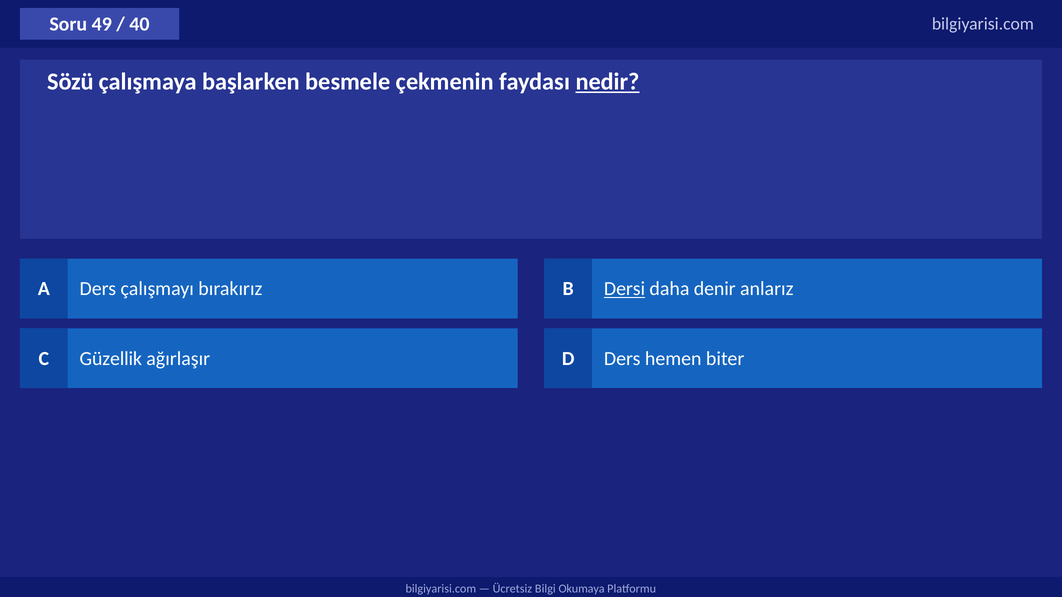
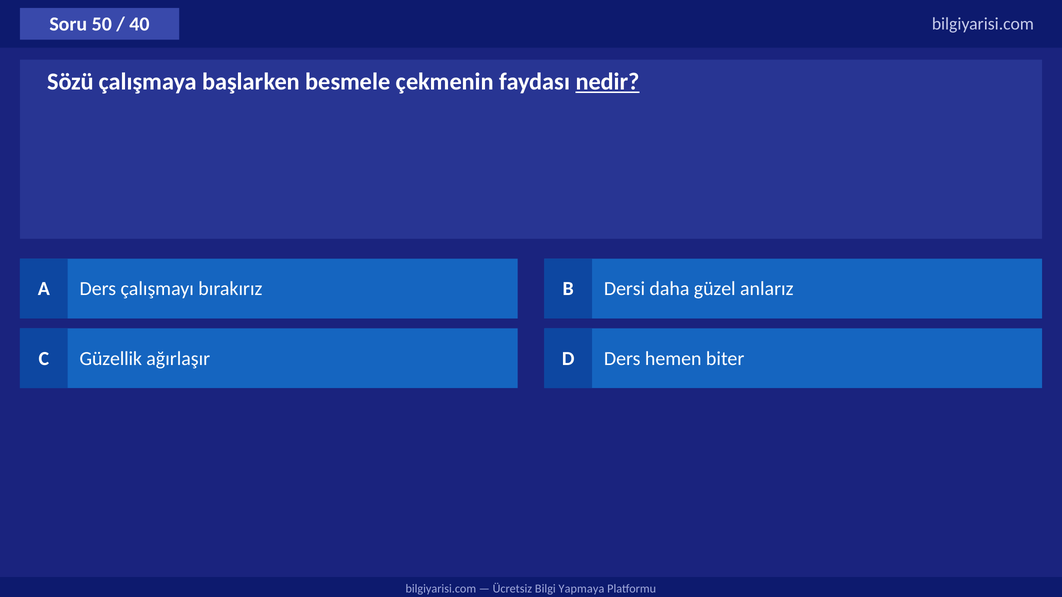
49: 49 -> 50
Dersi underline: present -> none
denir: denir -> güzel
Okumaya: Okumaya -> Yapmaya
